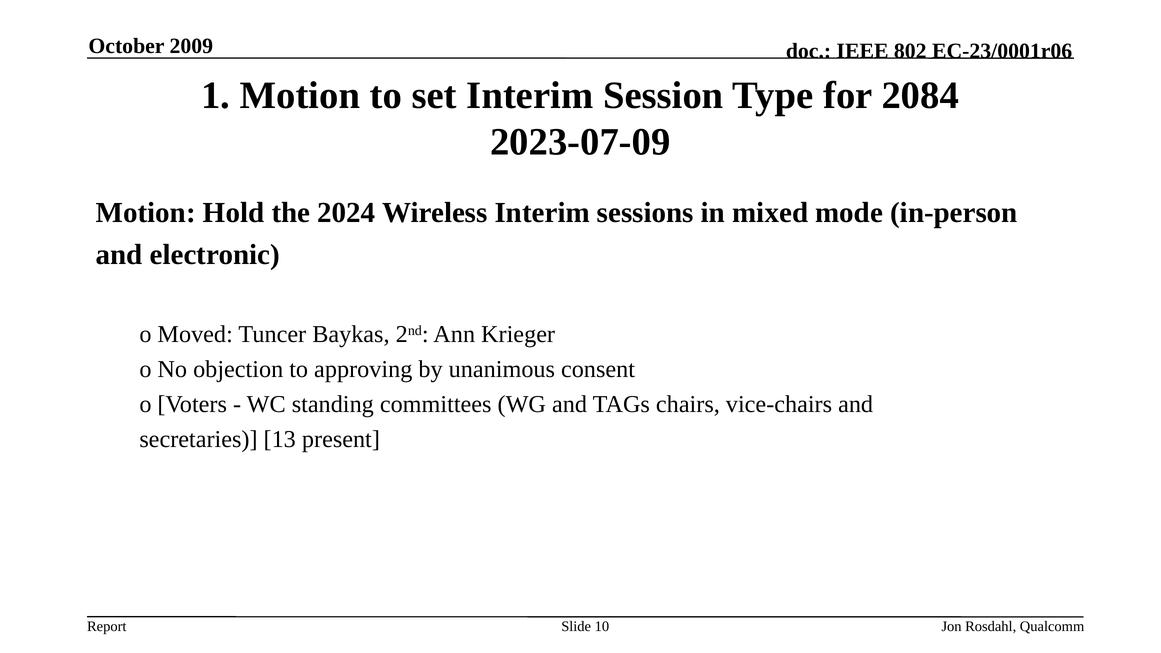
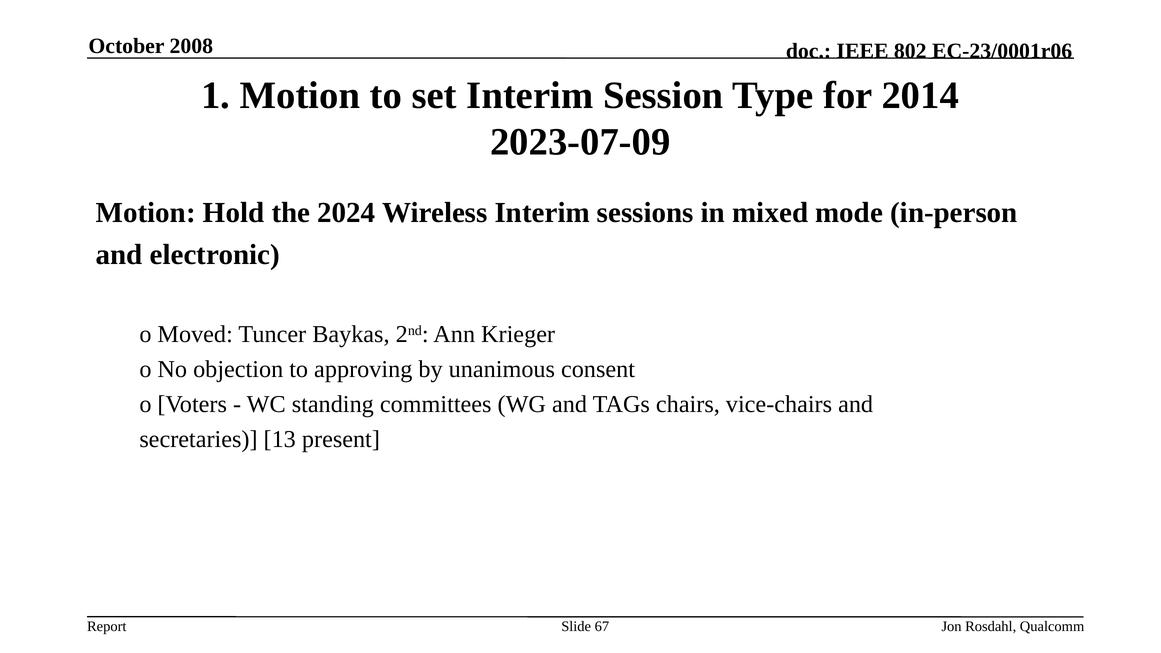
2009: 2009 -> 2008
2084: 2084 -> 2014
10: 10 -> 67
